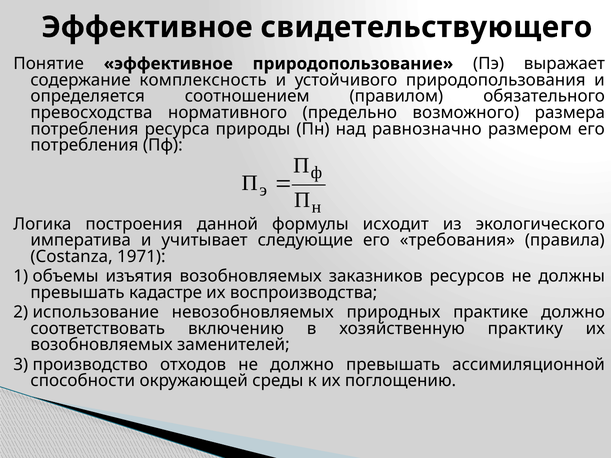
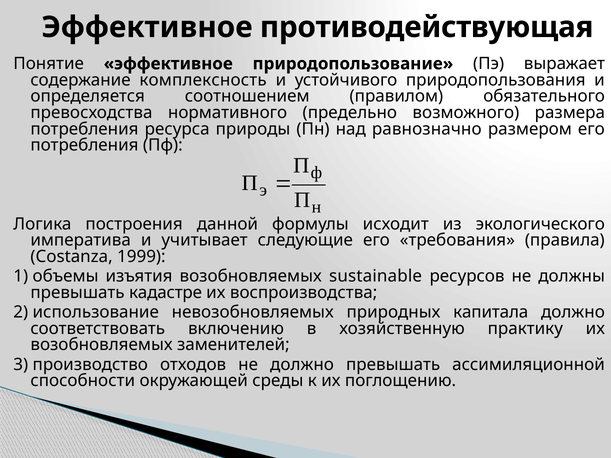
свидетельствующего: свидетельствующего -> противодействующая
1971: 1971 -> 1999
заказников: заказников -> sustainable
практике: практике -> капитала
